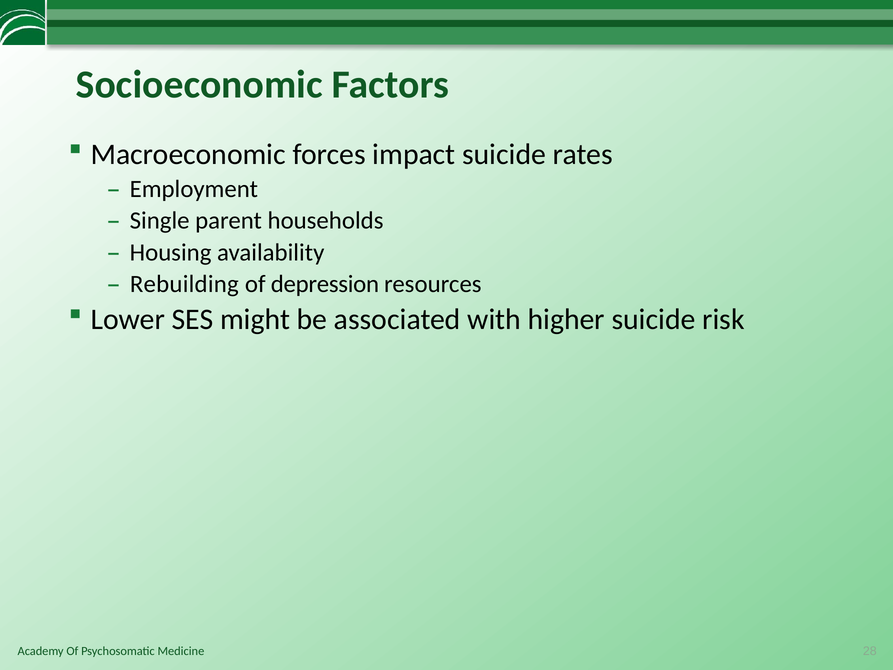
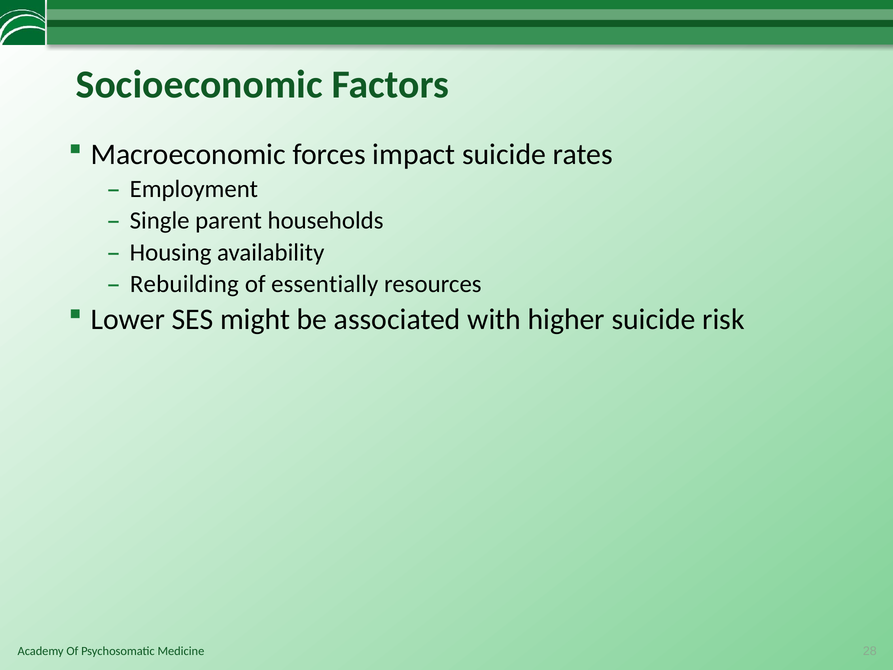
depression: depression -> essentially
